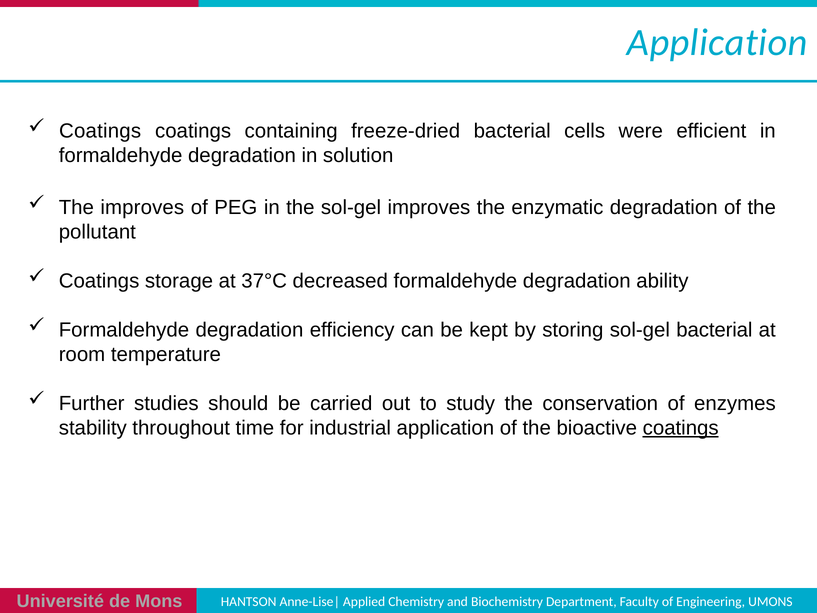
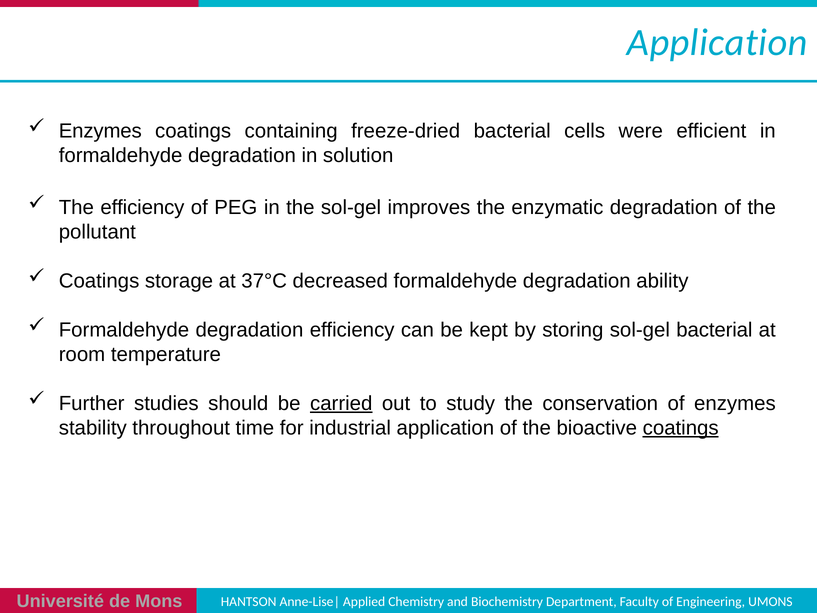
Coatings at (100, 131): Coatings -> Enzymes
The improves: improves -> efficiency
carried underline: none -> present
